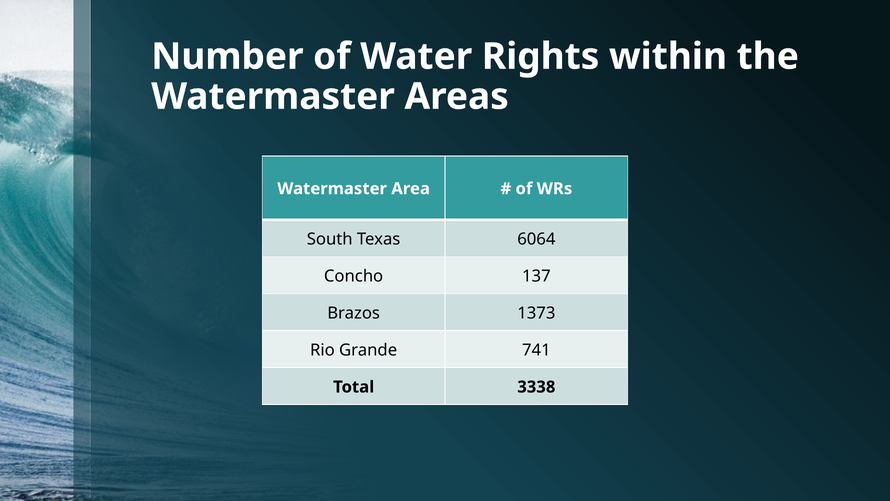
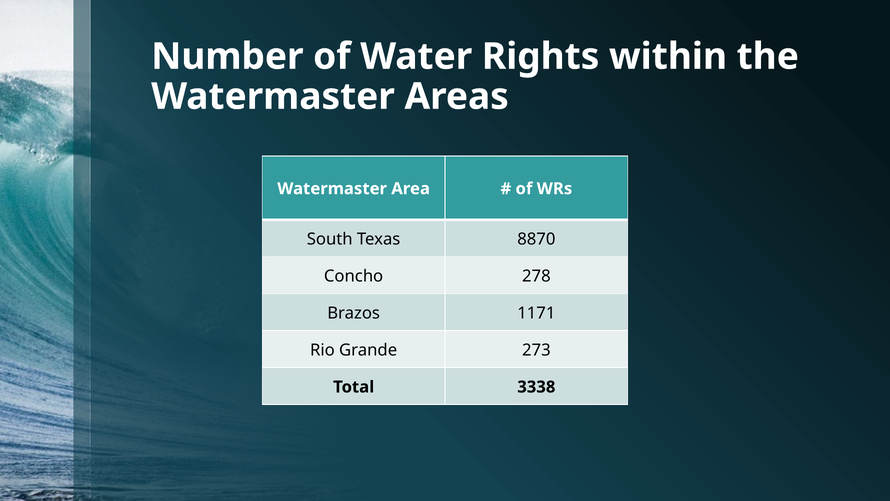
6064: 6064 -> 8870
137: 137 -> 278
1373: 1373 -> 1171
741: 741 -> 273
